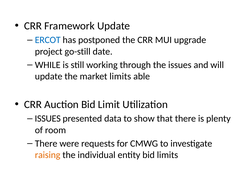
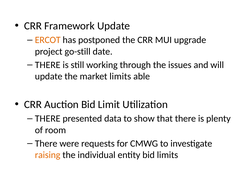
ERCOT colour: blue -> orange
WHILE at (48, 65): WHILE -> THERE
ISSUES at (48, 119): ISSUES -> THERE
